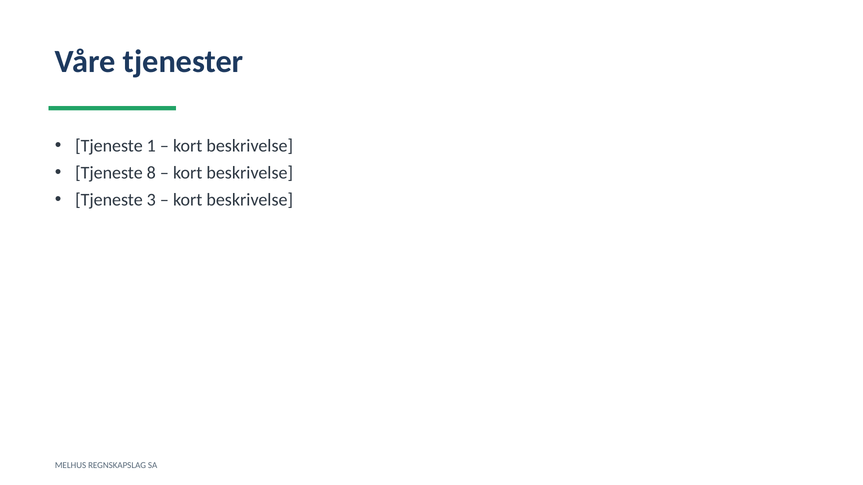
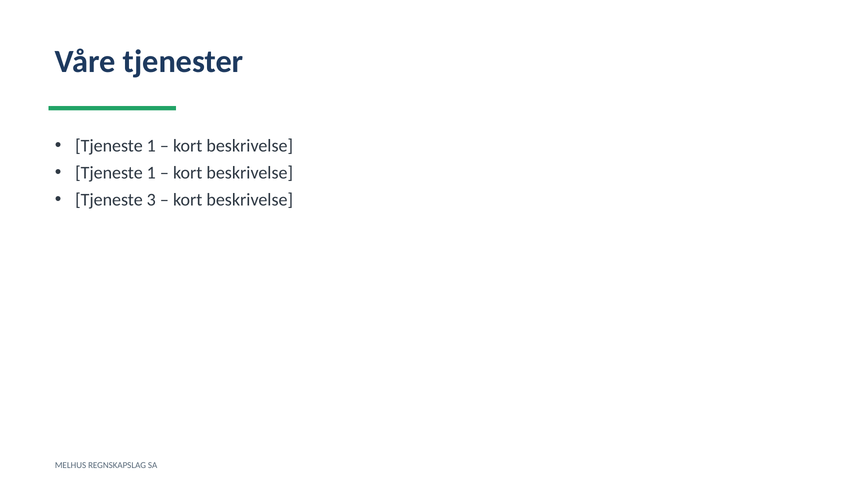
8 at (151, 173): 8 -> 1
